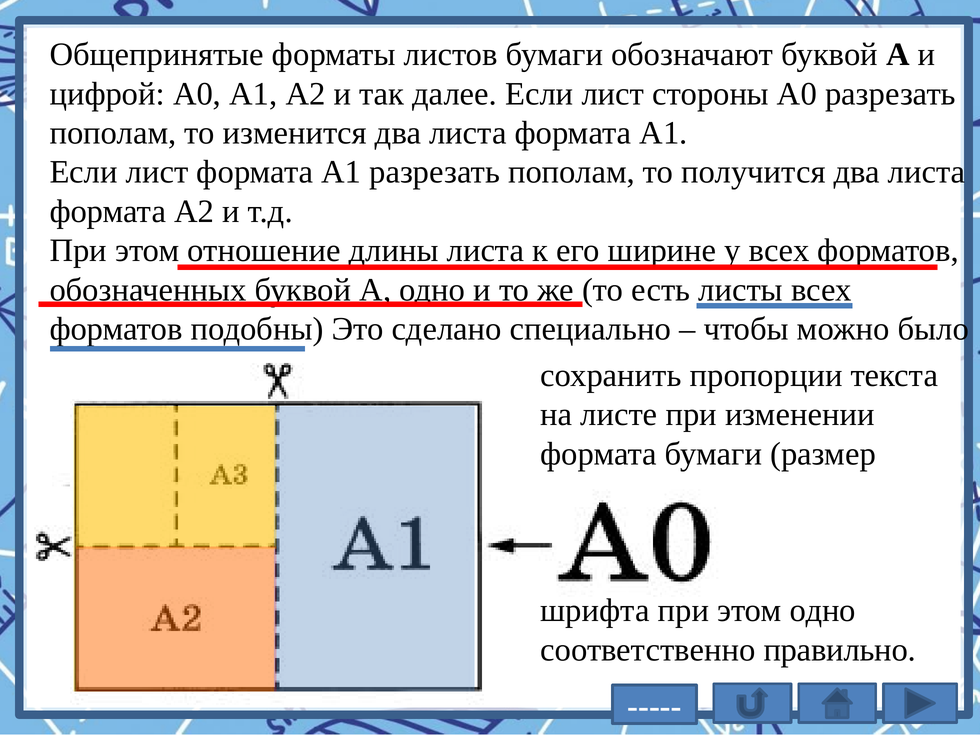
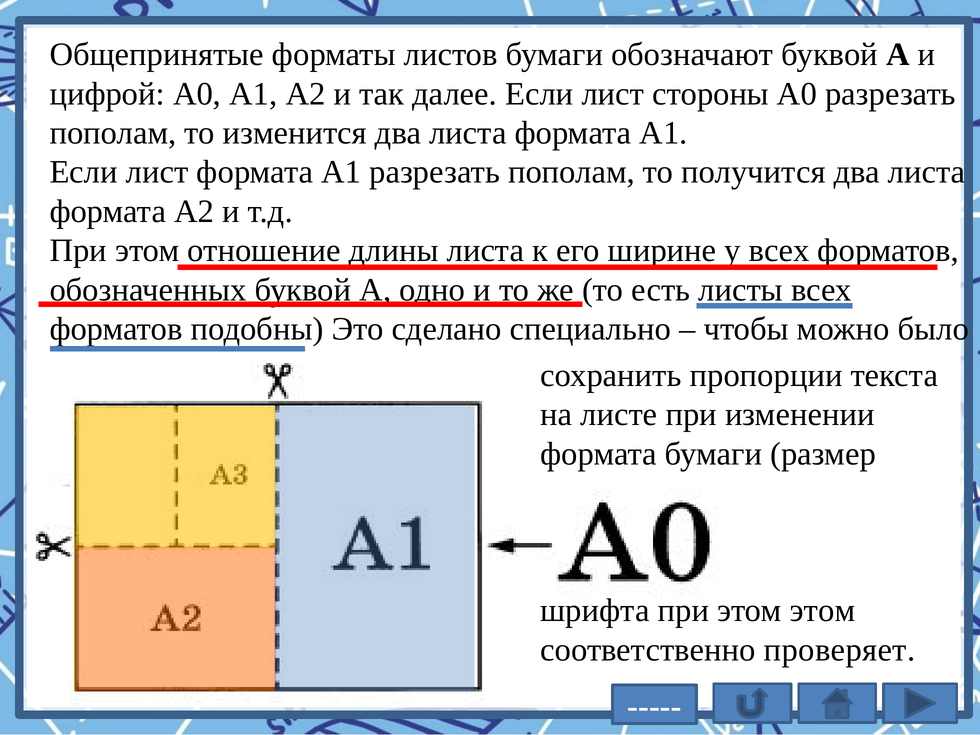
этом одно: одно -> этом
правильно: правильно -> проверяет
